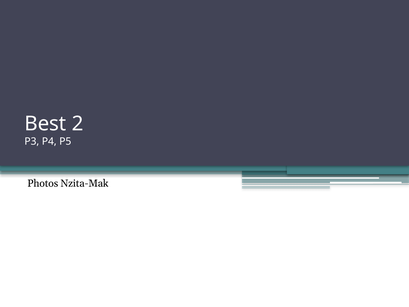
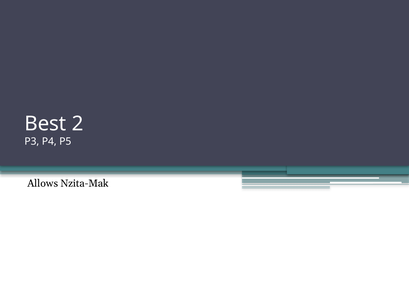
Photos: Photos -> Allows
